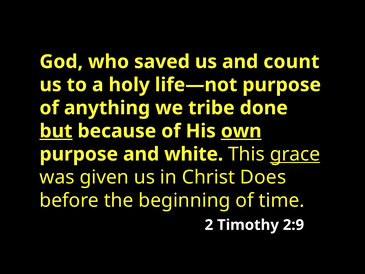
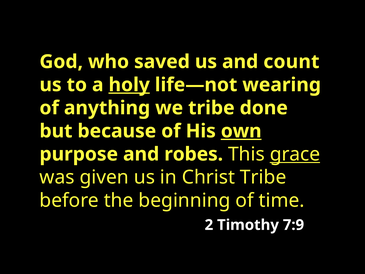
holy underline: none -> present
life—not purpose: purpose -> wearing
but underline: present -> none
white: white -> robes
Christ Does: Does -> Tribe
2:9: 2:9 -> 7:9
